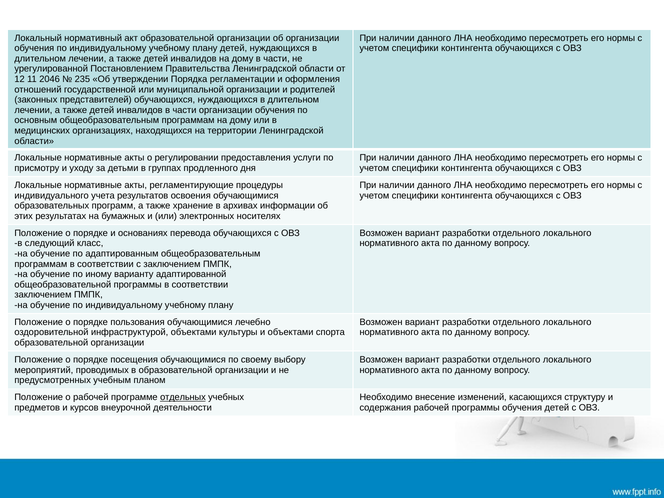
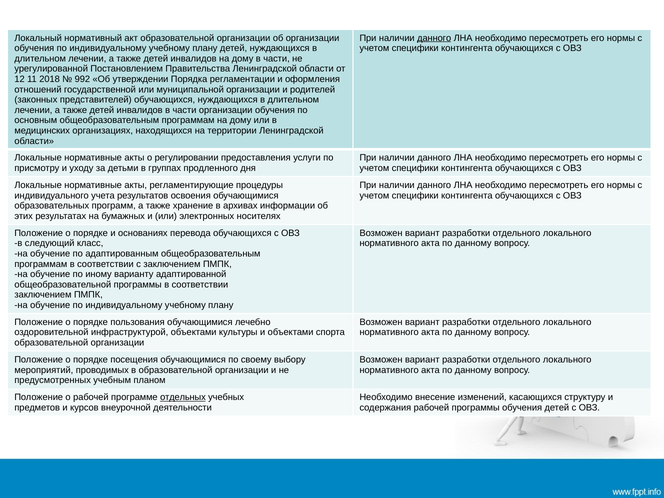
данного at (434, 38) underline: none -> present
2046: 2046 -> 2018
235: 235 -> 992
